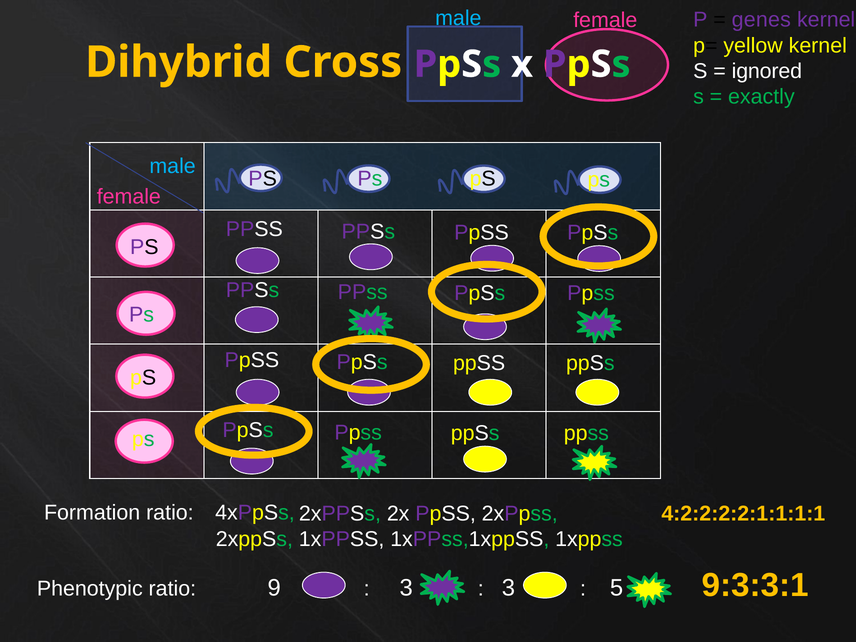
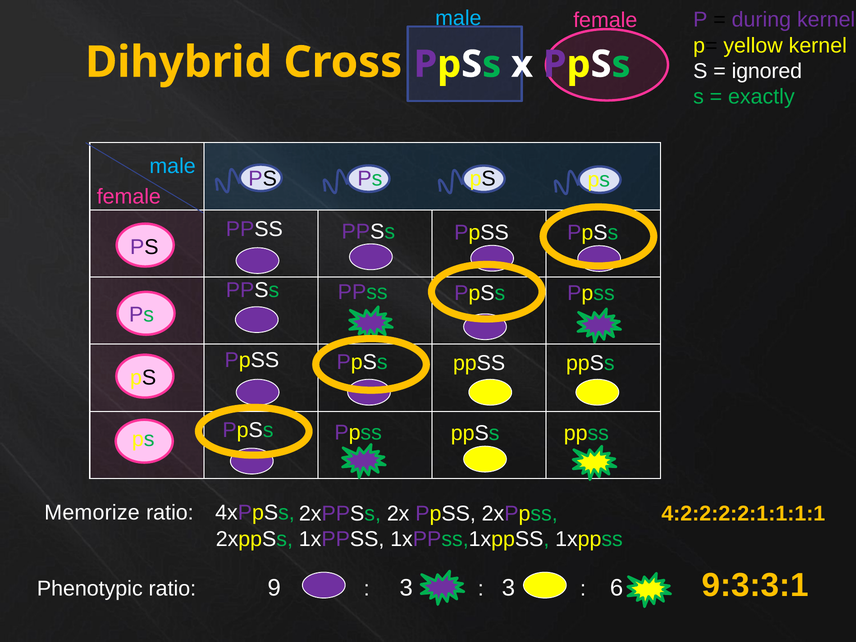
genes: genes -> during
Formation: Formation -> Memorize
5: 5 -> 6
